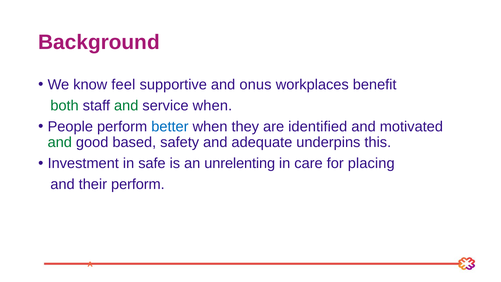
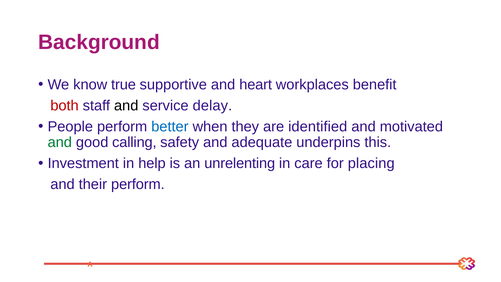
feel: feel -> true
onus: onus -> heart
both colour: green -> red
and at (126, 106) colour: green -> black
service when: when -> delay
based: based -> calling
safe: safe -> help
